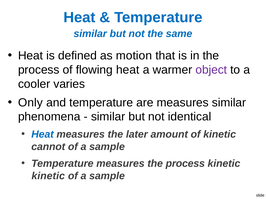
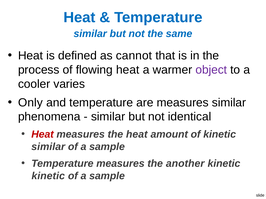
motion: motion -> cannot
Heat at (43, 135) colour: blue -> red
the later: later -> heat
cannot at (48, 147): cannot -> similar
measures the process: process -> another
